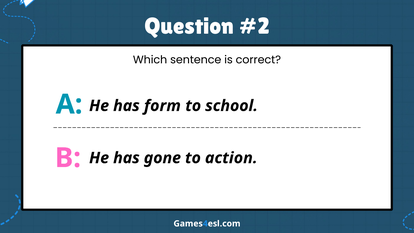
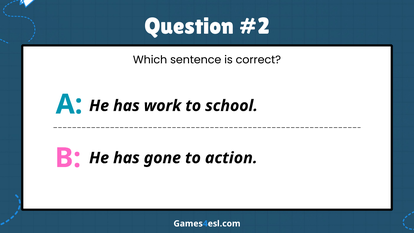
form: form -> work
